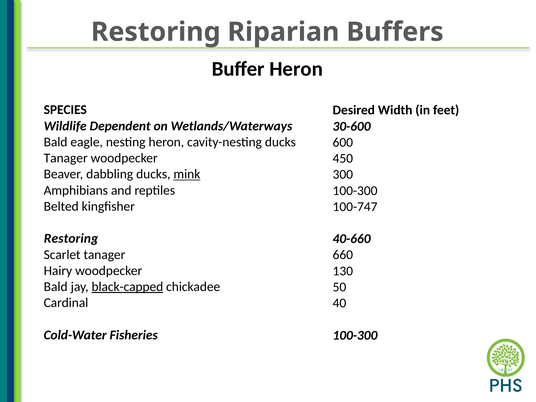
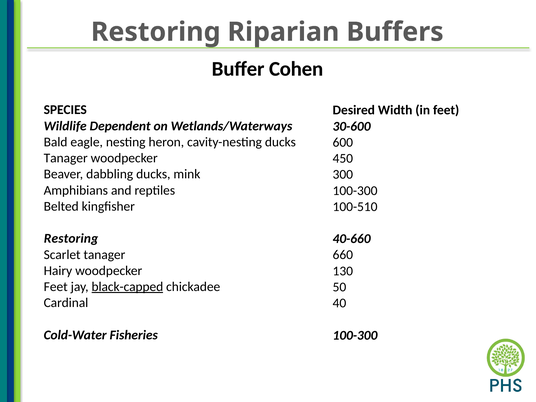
Buffer Heron: Heron -> Cohen
mink underline: present -> none
100-747: 100-747 -> 100-510
Bald at (56, 287): Bald -> Feet
